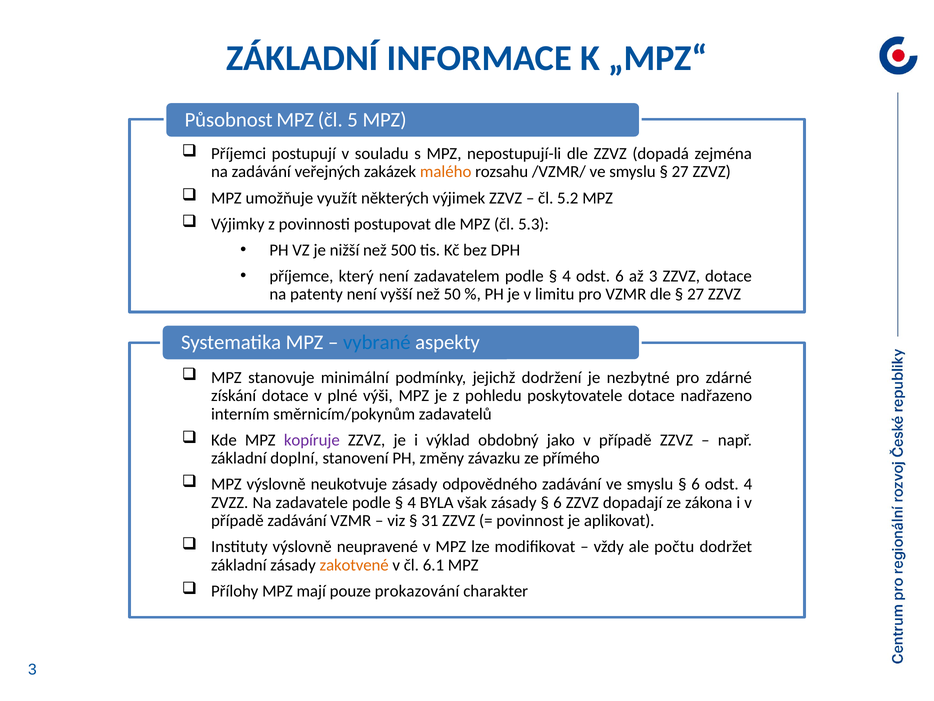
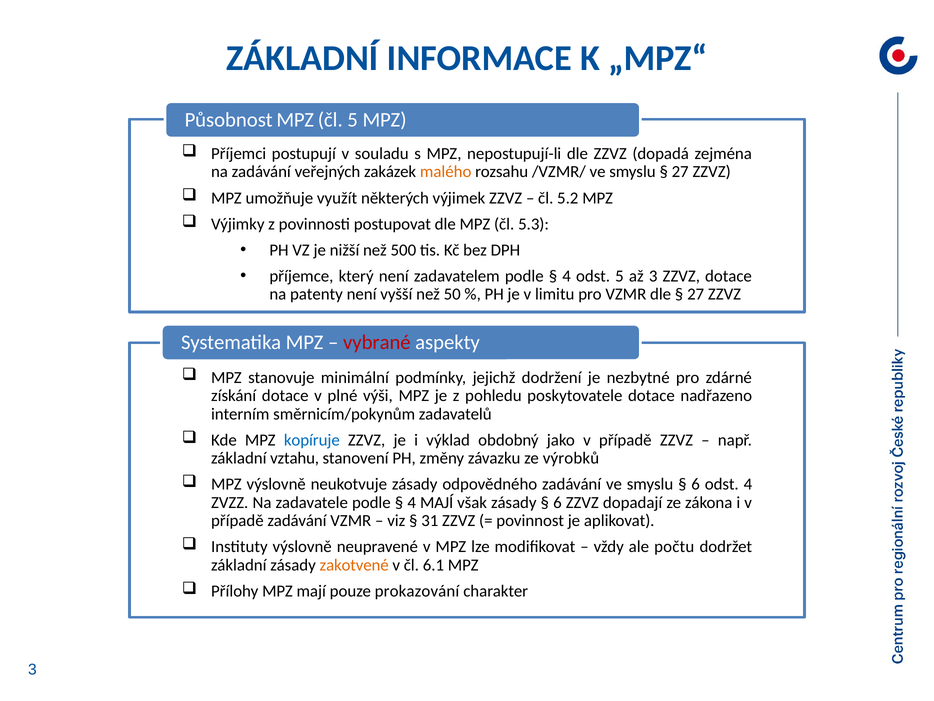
odst 6: 6 -> 5
vybrané colour: blue -> red
kopíruje colour: purple -> blue
doplní: doplní -> vztahu
přímého: přímého -> výrobků
4 BYLA: BYLA -> MAJÍ
